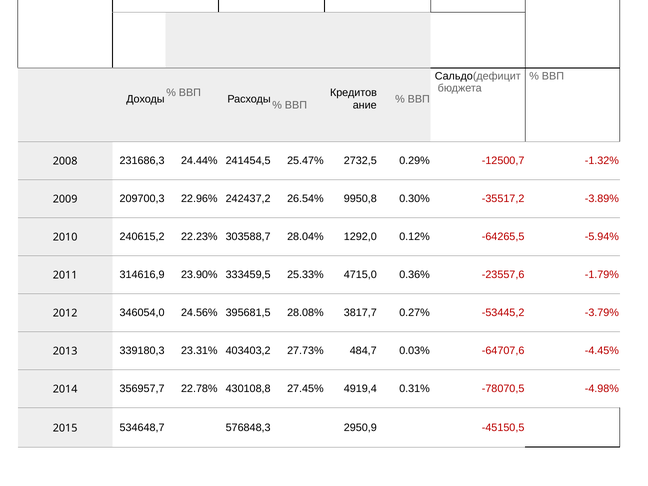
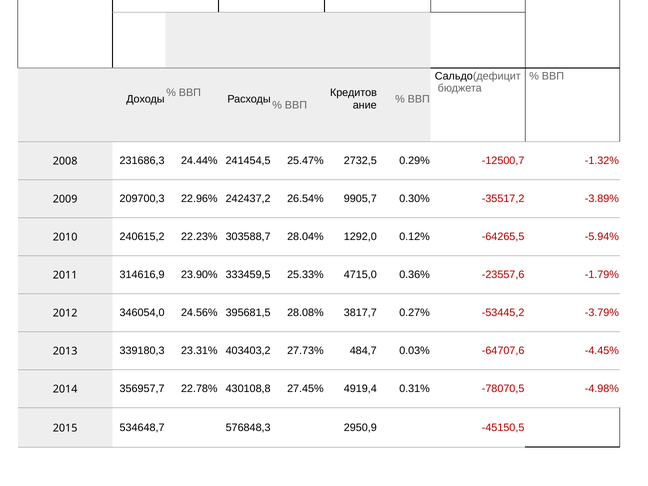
9950,8: 9950,8 -> 9905,7
